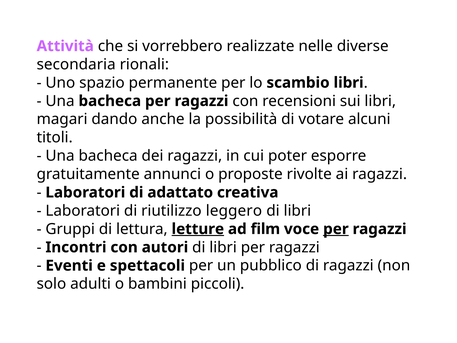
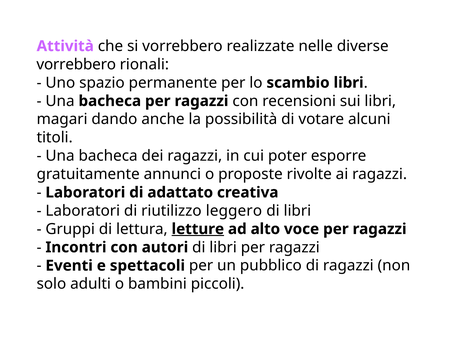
secondaria at (76, 64): secondaria -> vorrebbero
film: film -> alto
per at (336, 229) underline: present -> none
